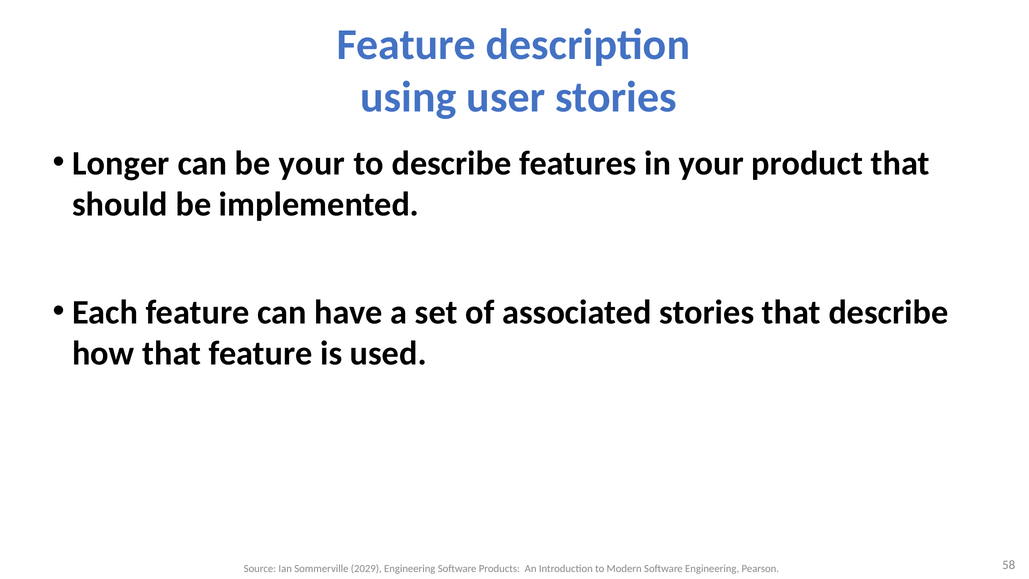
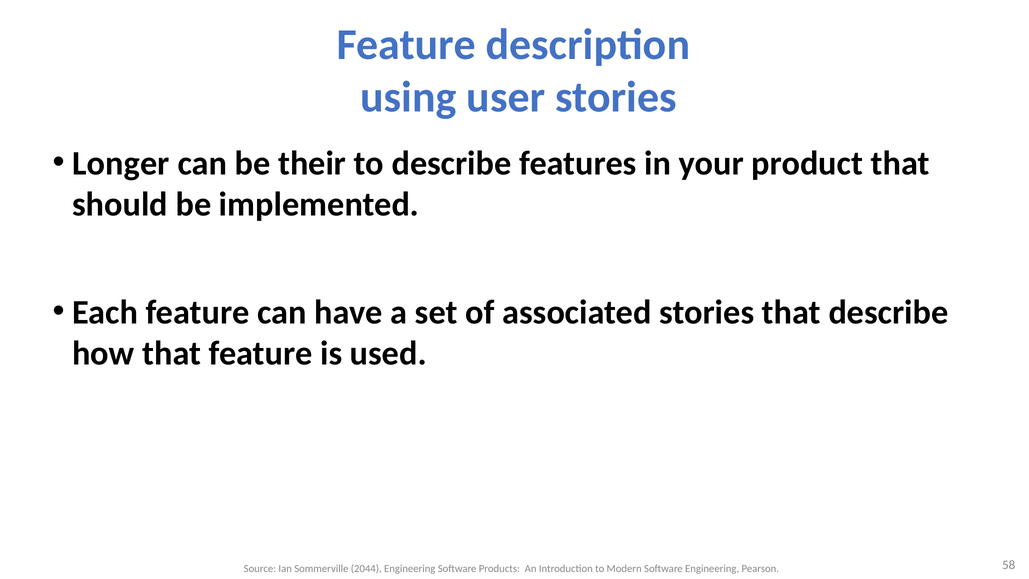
be your: your -> their
2029: 2029 -> 2044
